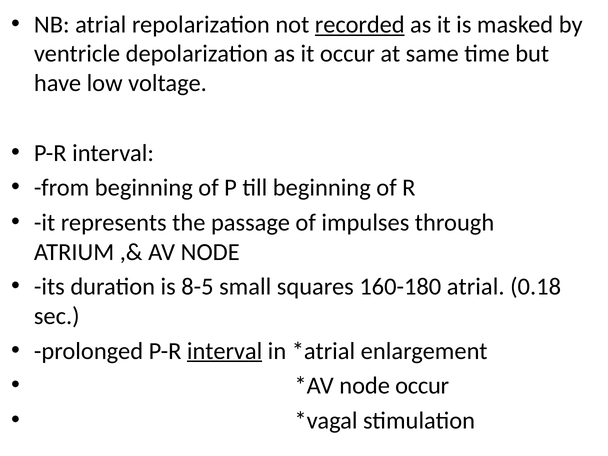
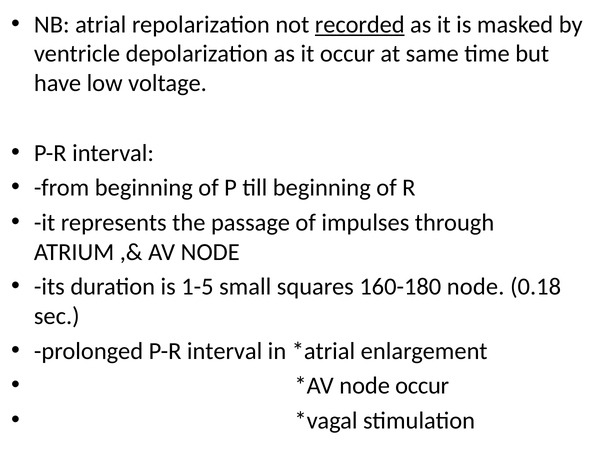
8-5: 8-5 -> 1-5
160-180 atrial: atrial -> node
interval at (225, 351) underline: present -> none
